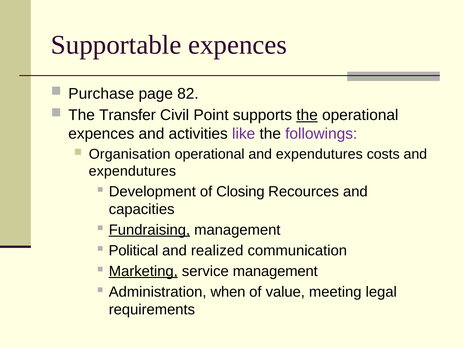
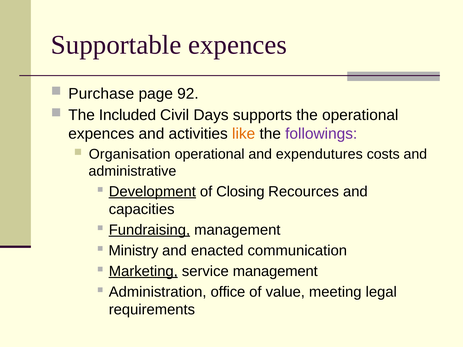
82: 82 -> 92
Transfer: Transfer -> Included
Point: Point -> Days
the at (307, 115) underline: present -> none
like colour: purple -> orange
expendutures at (132, 171): expendutures -> administrative
Development underline: none -> present
Political: Political -> Ministry
realized: realized -> enacted
when: when -> office
